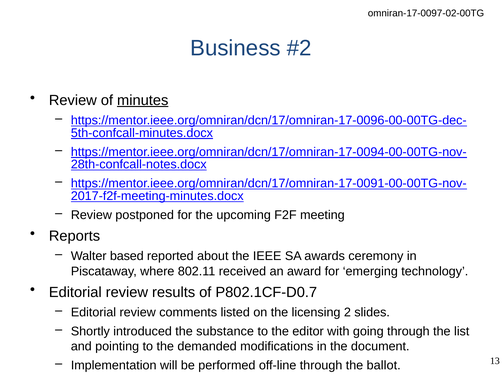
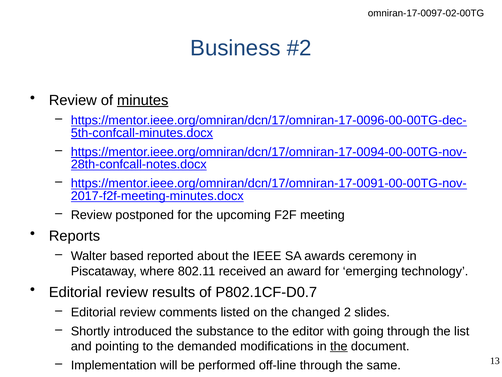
licensing: licensing -> changed
the at (339, 346) underline: none -> present
ballot: ballot -> same
